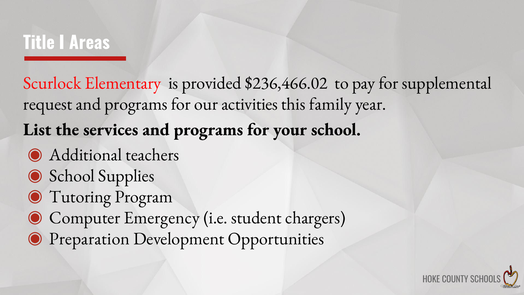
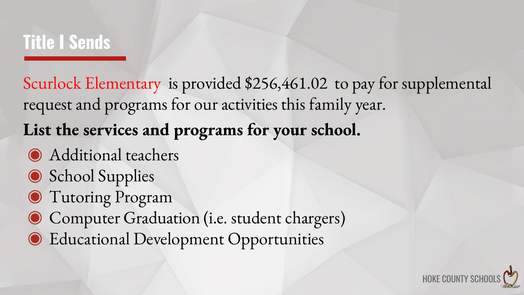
Areas: Areas -> Sends
$236,466.02: $236,466.02 -> $256,461.02
Emergency: Emergency -> Graduation
Preparation: Preparation -> Educational
